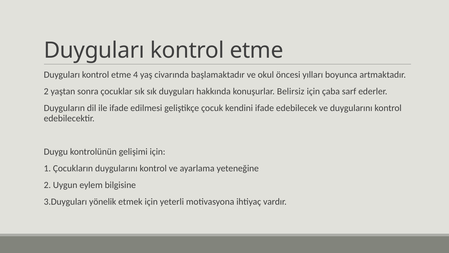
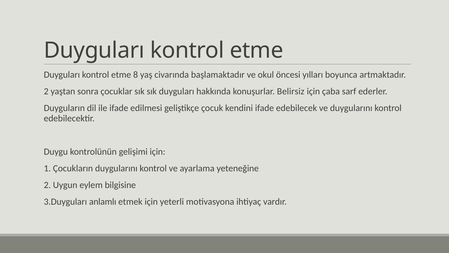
4: 4 -> 8
yönelik: yönelik -> anlamlı
